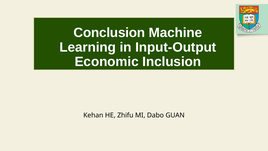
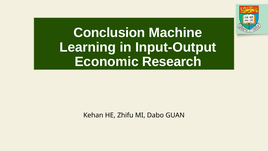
Inclusion: Inclusion -> Research
